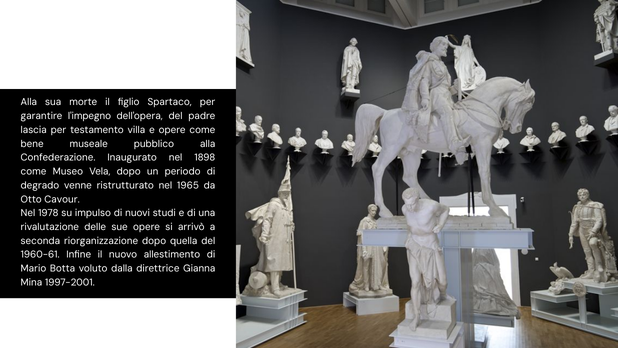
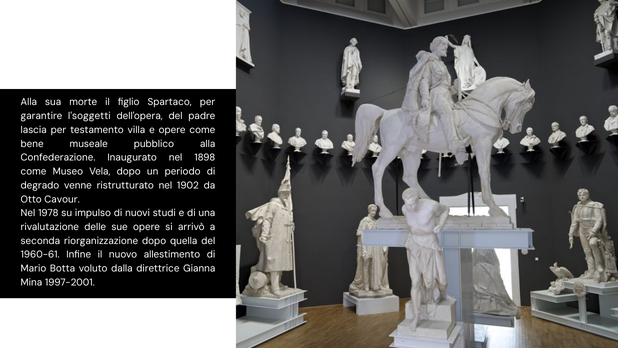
l'impegno: l'impegno -> l'soggetti
1965: 1965 -> 1902
